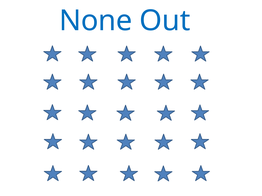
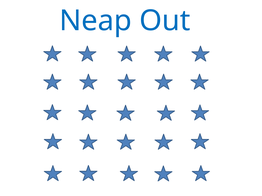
None: None -> Neap
